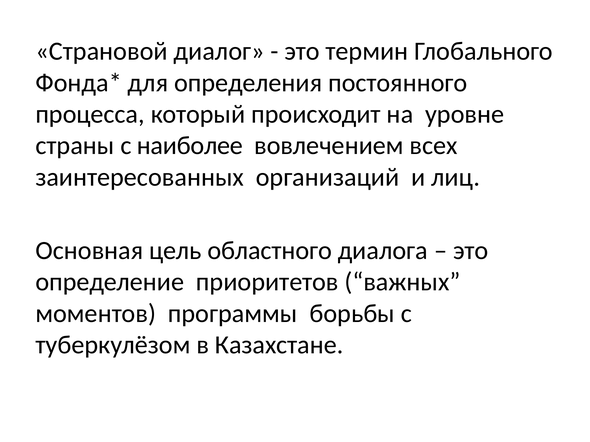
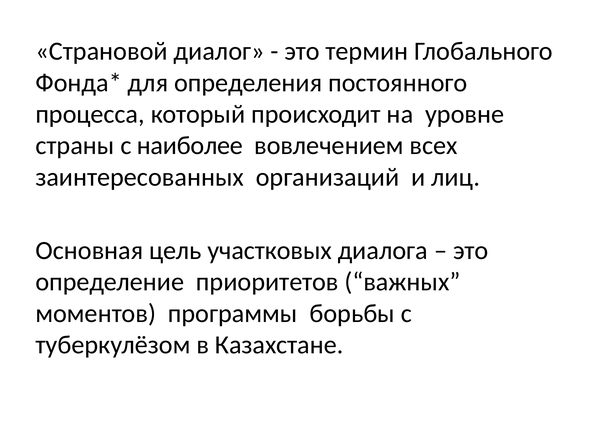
областного: областного -> участковых
